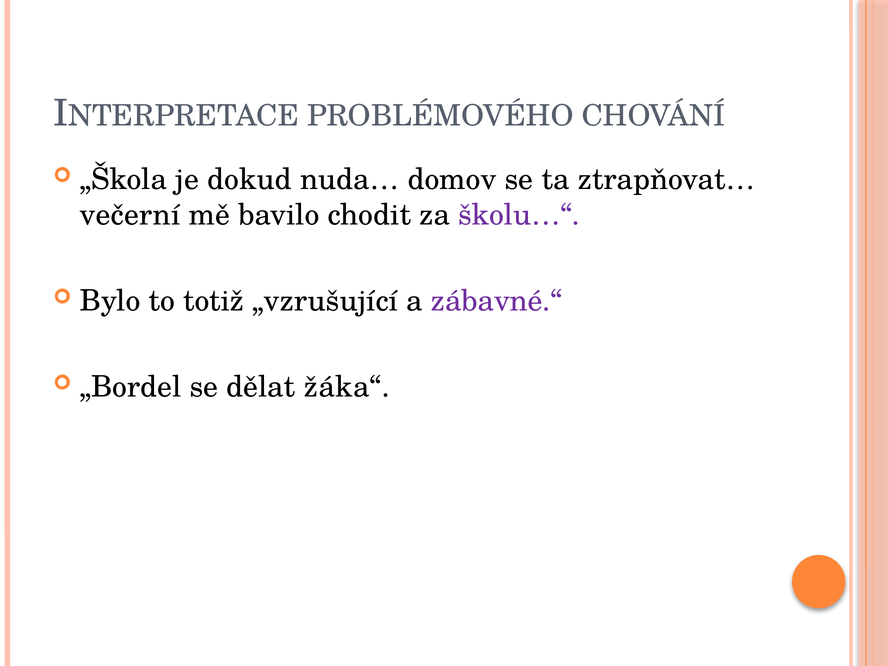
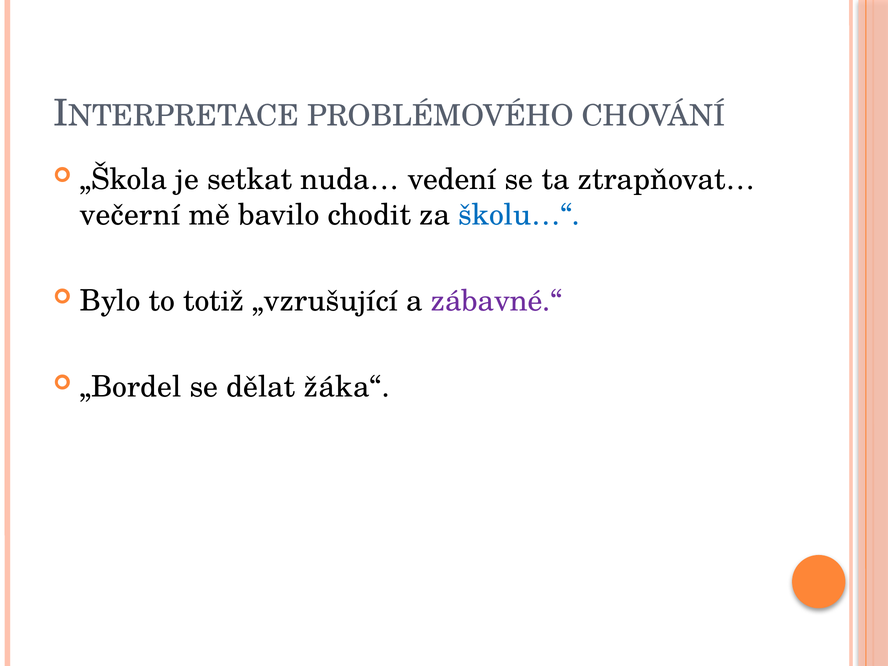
dokud: dokud -> setkat
domov: domov -> vedení
školu…“ colour: purple -> blue
